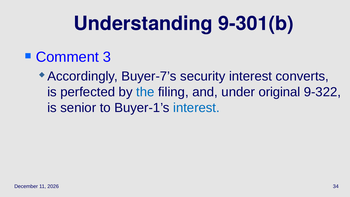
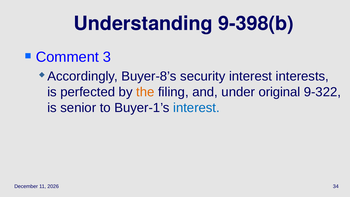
9-301(b: 9-301(b -> 9-398(b
Buyer-7’s: Buyer-7’s -> Buyer-8’s
converts: converts -> interests
the colour: blue -> orange
